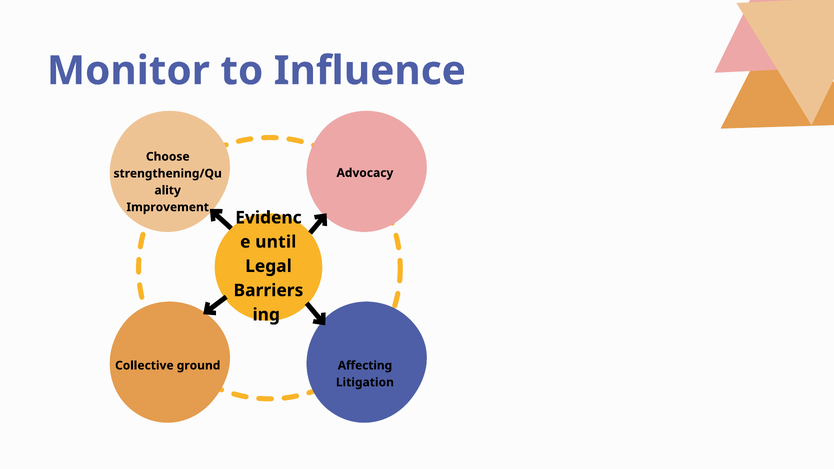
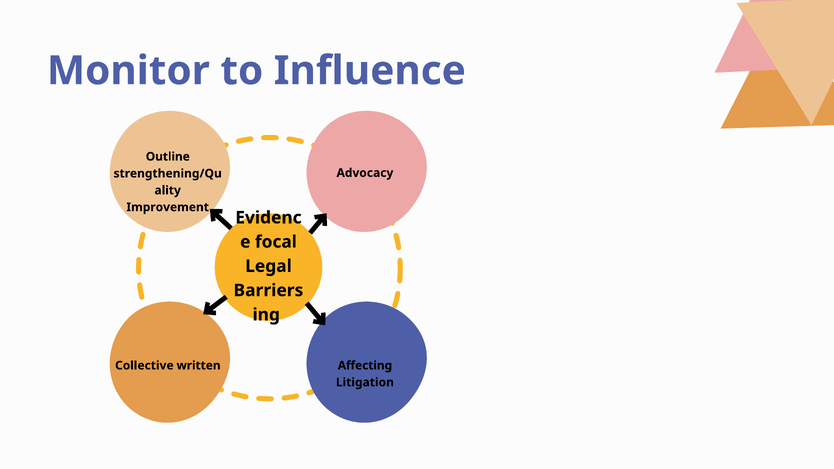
Choose: Choose -> Outline
until: until -> focal
ground: ground -> written
